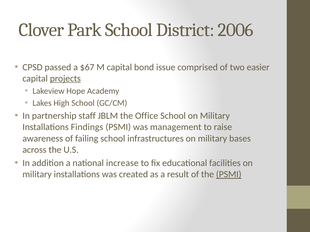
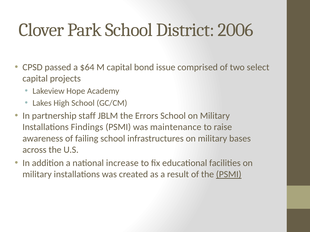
$67: $67 -> $64
easier: easier -> select
projects underline: present -> none
Office: Office -> Errors
management: management -> maintenance
